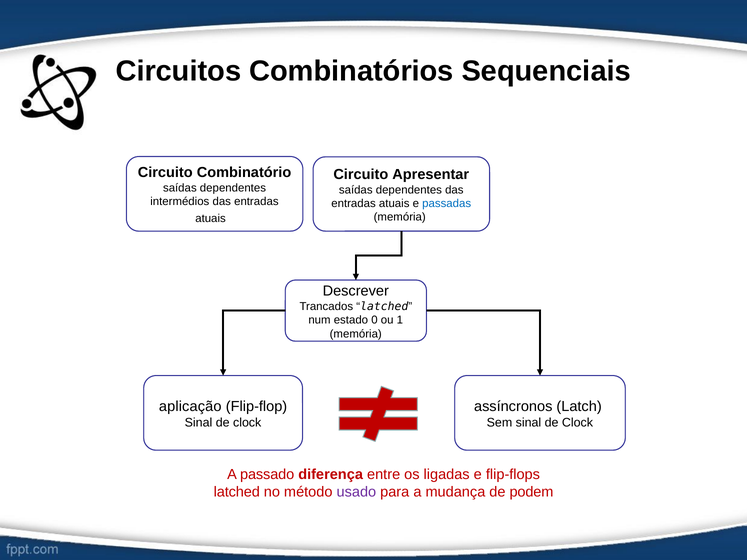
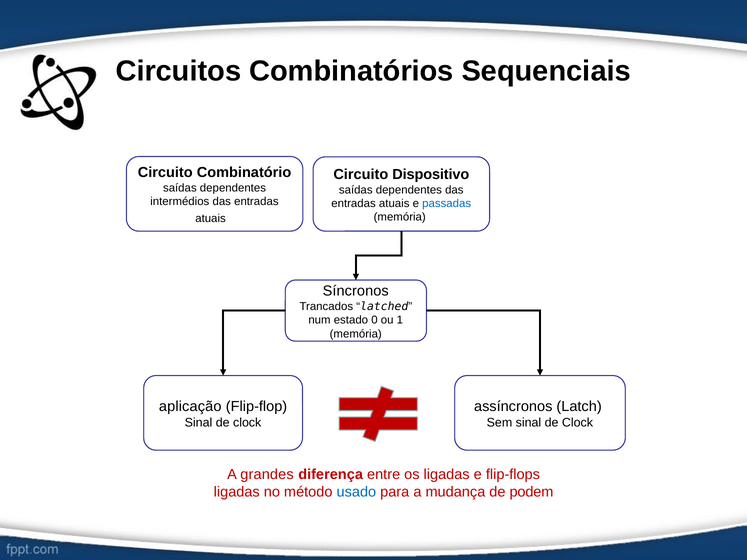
Apresentar: Apresentar -> Dispositivo
Descrever: Descrever -> Síncronos
passado: passado -> grandes
latched at (237, 492): latched -> ligadas
usado colour: purple -> blue
